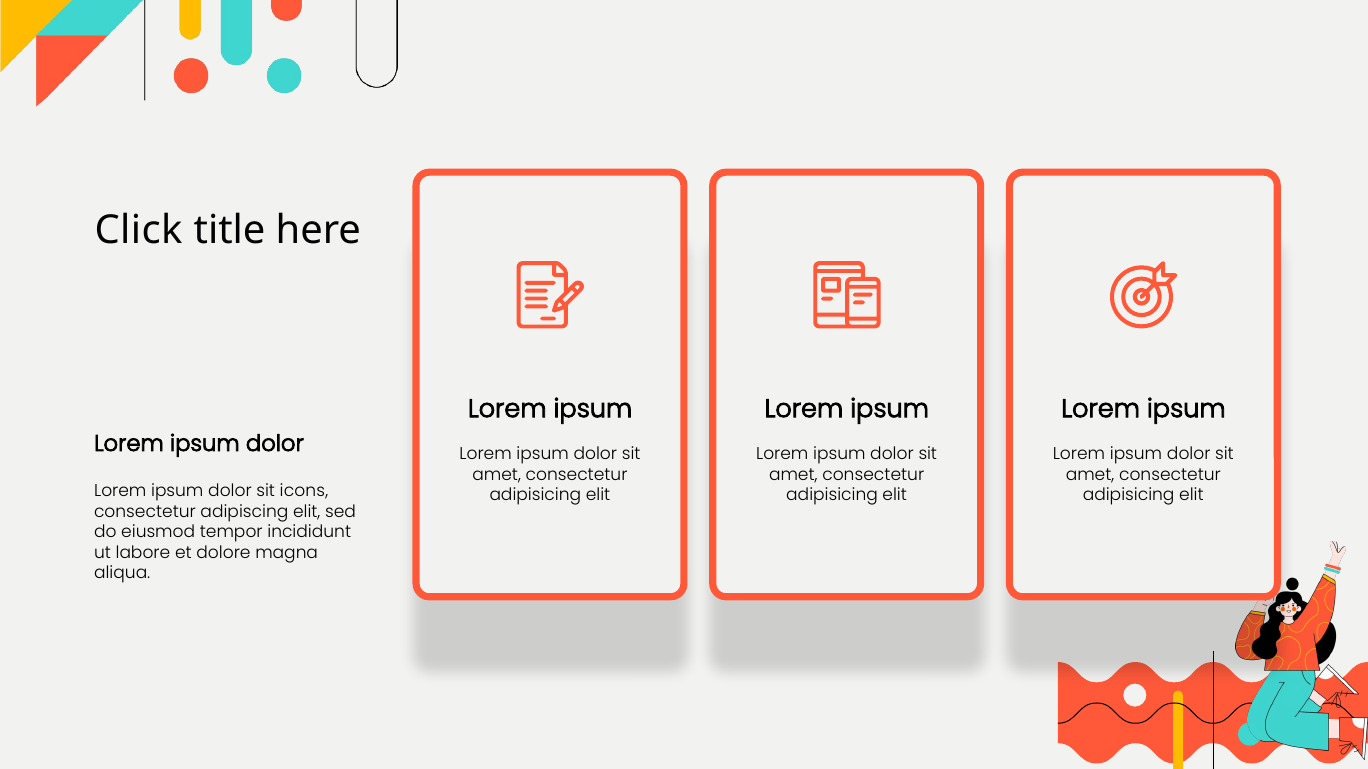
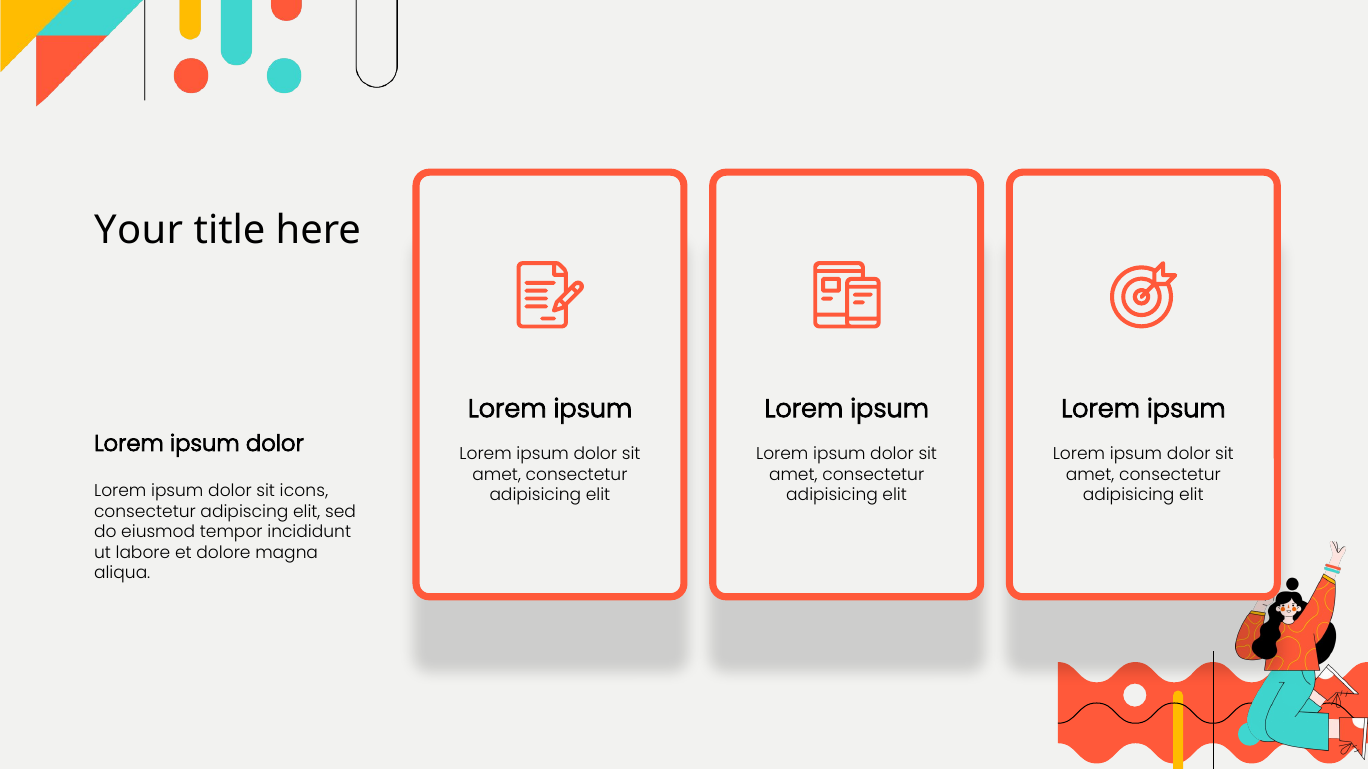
Click: Click -> Your
